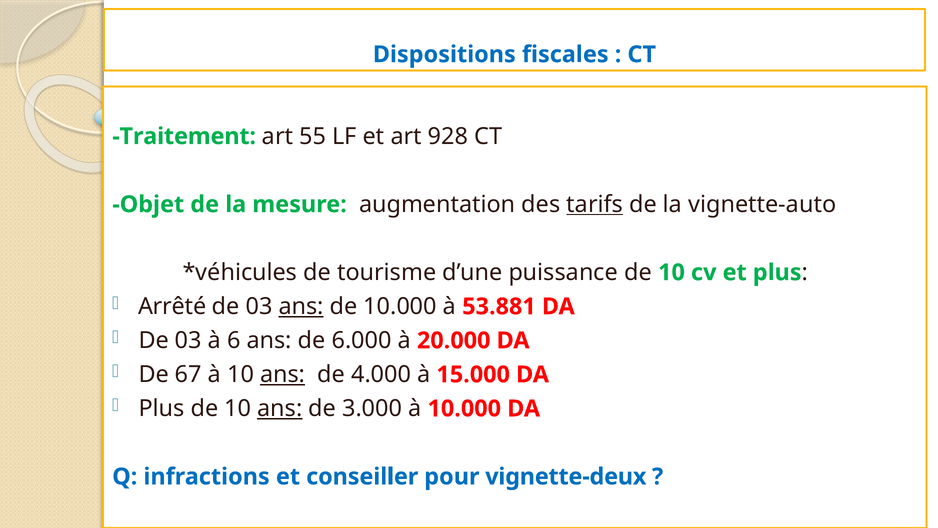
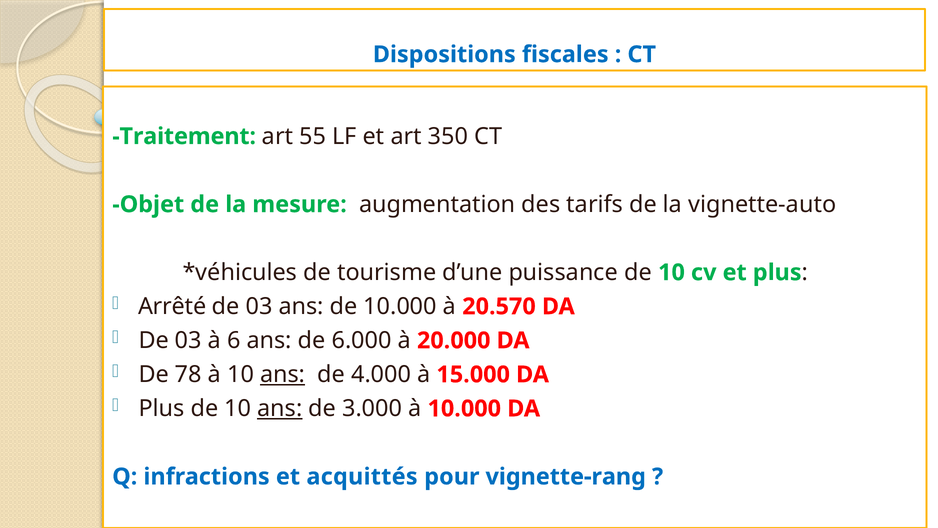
928: 928 -> 350
tarifs underline: present -> none
ans at (301, 306) underline: present -> none
53.881: 53.881 -> 20.570
67: 67 -> 78
conseiller: conseiller -> acquittés
vignette-deux: vignette-deux -> vignette-rang
